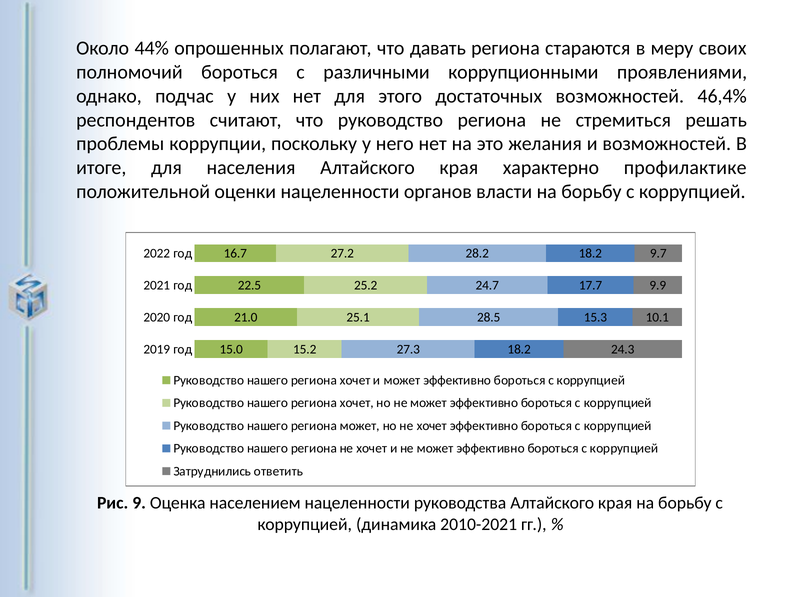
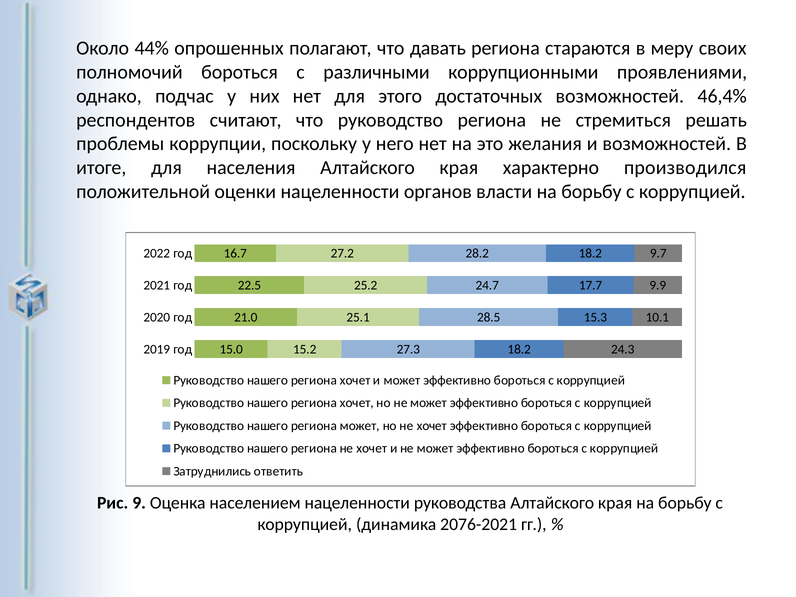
профилактике: профилактике -> производился
2010-2021: 2010-2021 -> 2076-2021
